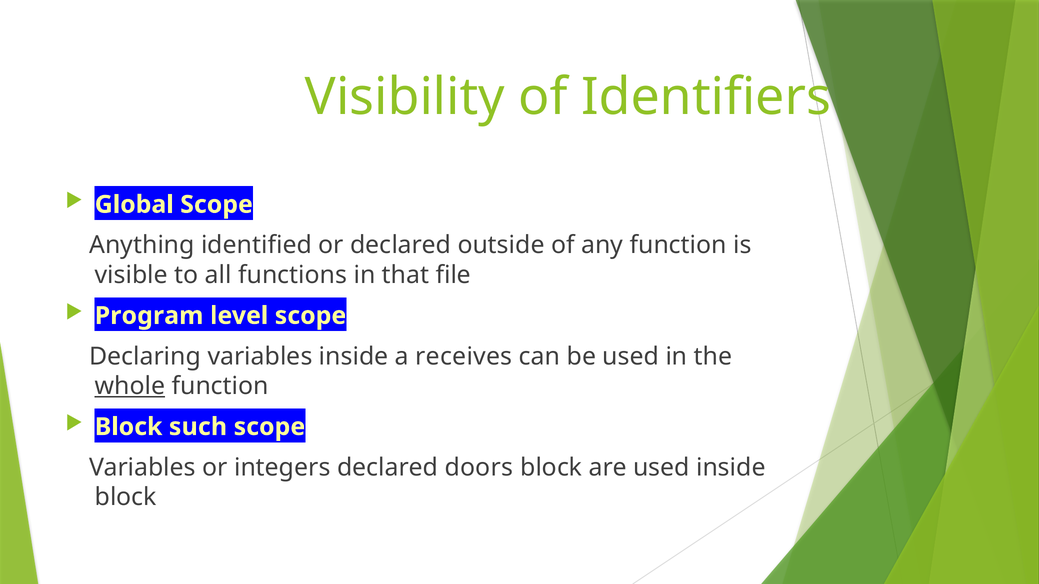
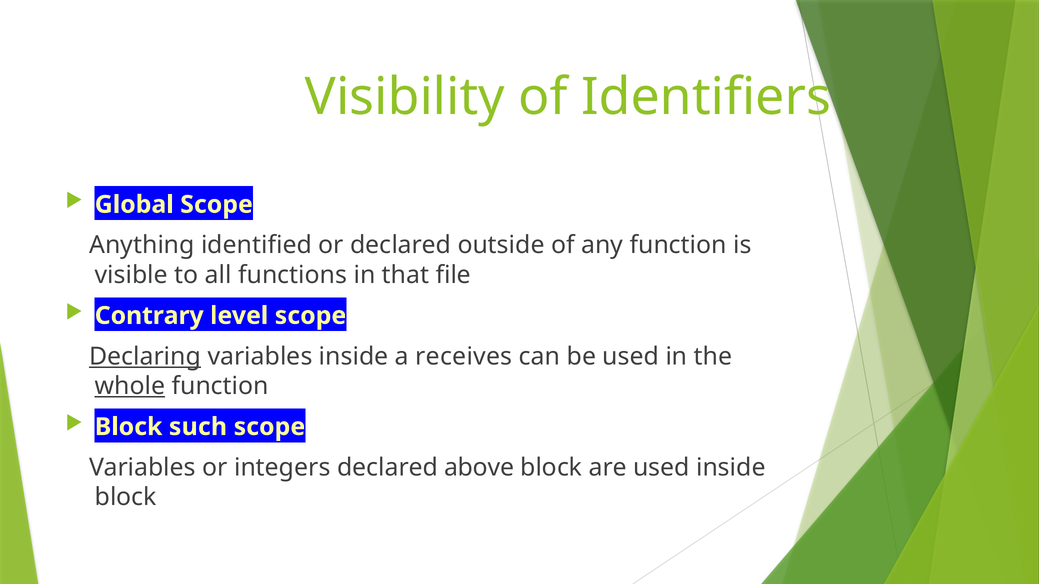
Program: Program -> Contrary
Declaring underline: none -> present
doors: doors -> above
